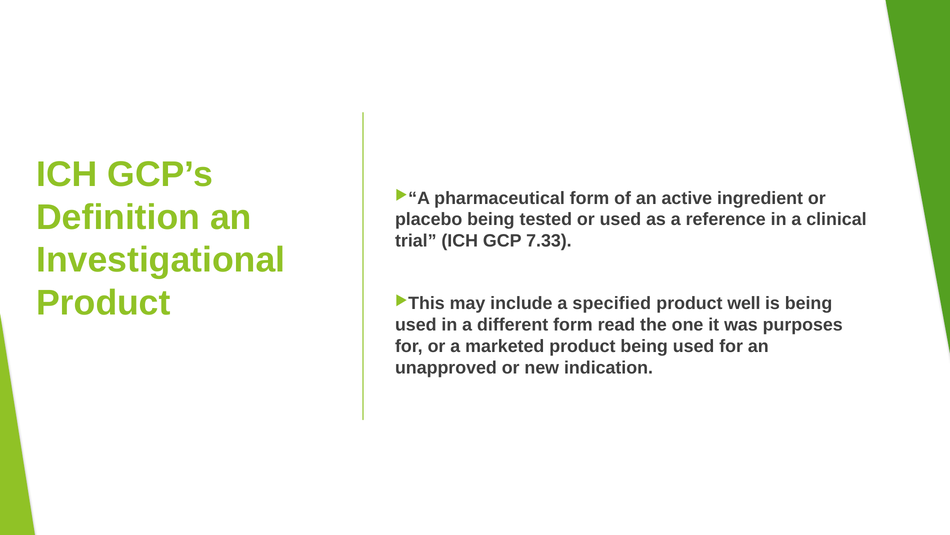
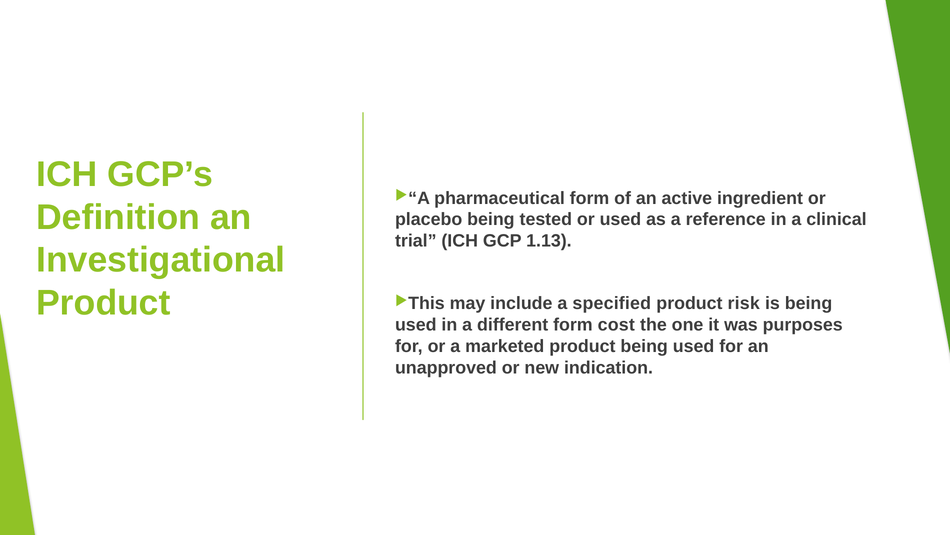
7.33: 7.33 -> 1.13
well: well -> risk
read: read -> cost
